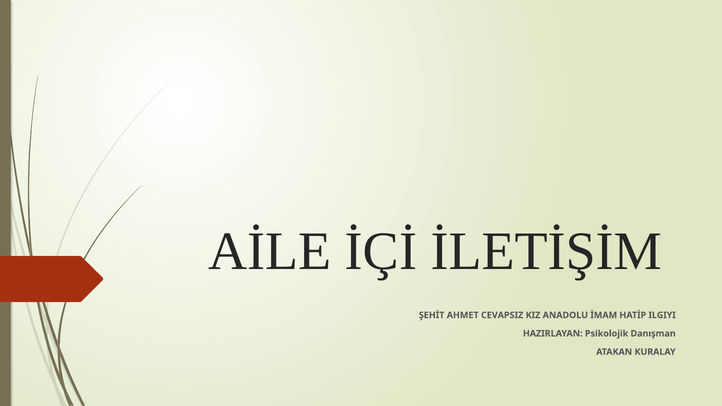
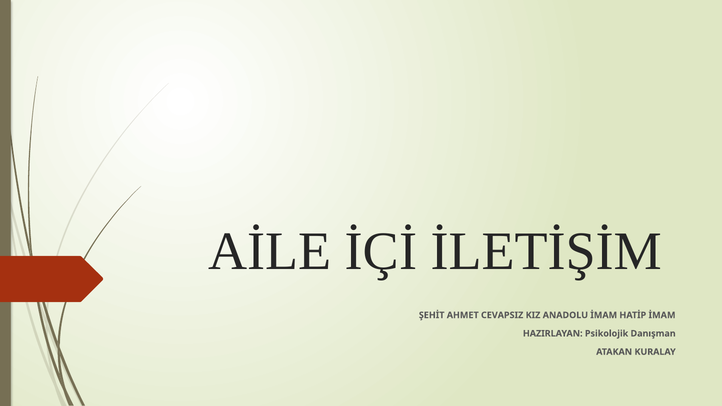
HATİP ILGIYI: ILGIYI -> İMAM
